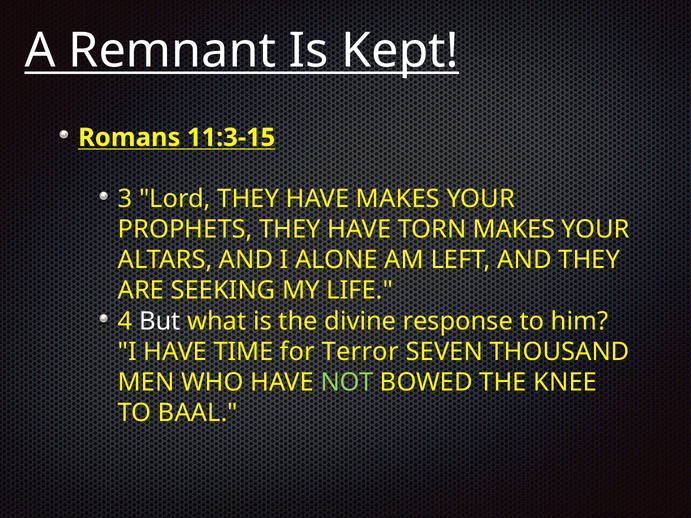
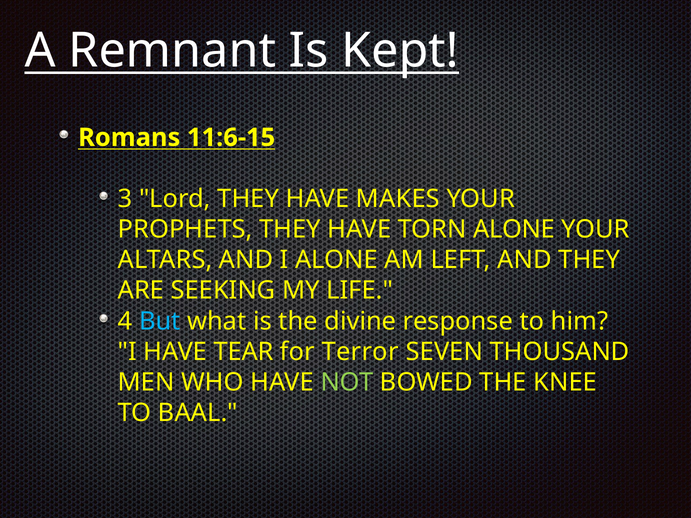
11:3-15: 11:3-15 -> 11:6-15
TORN MAKES: MAKES -> ALONE
But colour: white -> light blue
TIME: TIME -> TEAR
